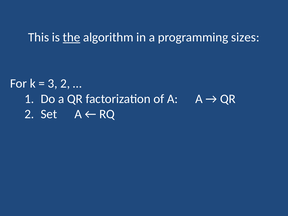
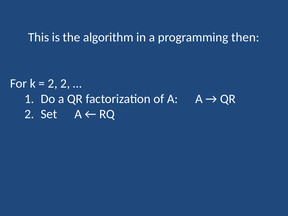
the underline: present -> none
sizes: sizes -> then
3 at (53, 83): 3 -> 2
